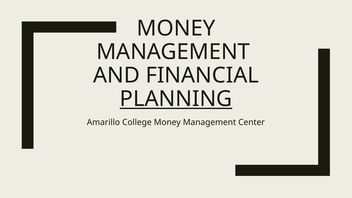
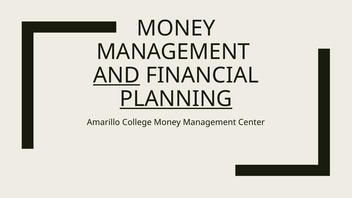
AND underline: none -> present
